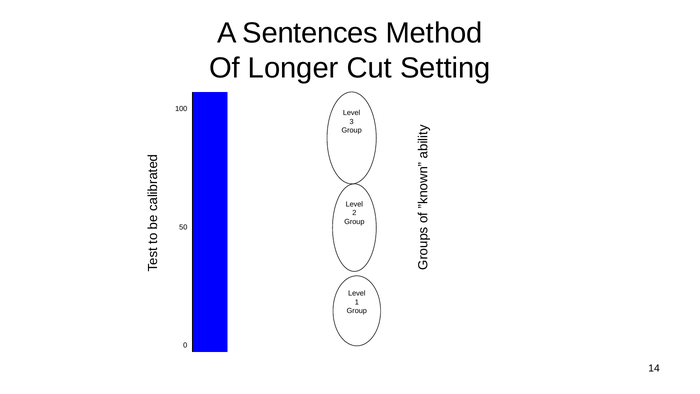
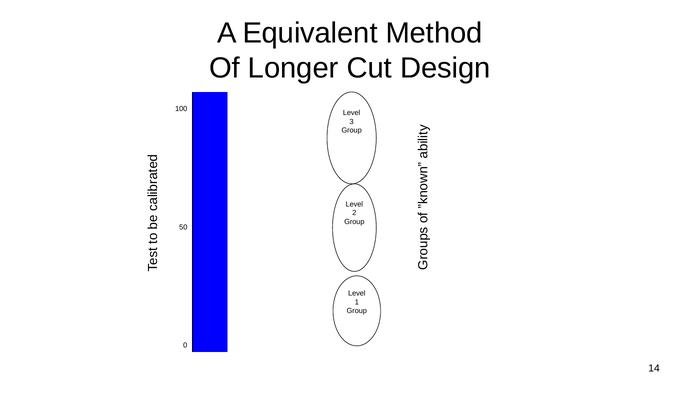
Sentences: Sentences -> Equivalent
Setting: Setting -> Design
